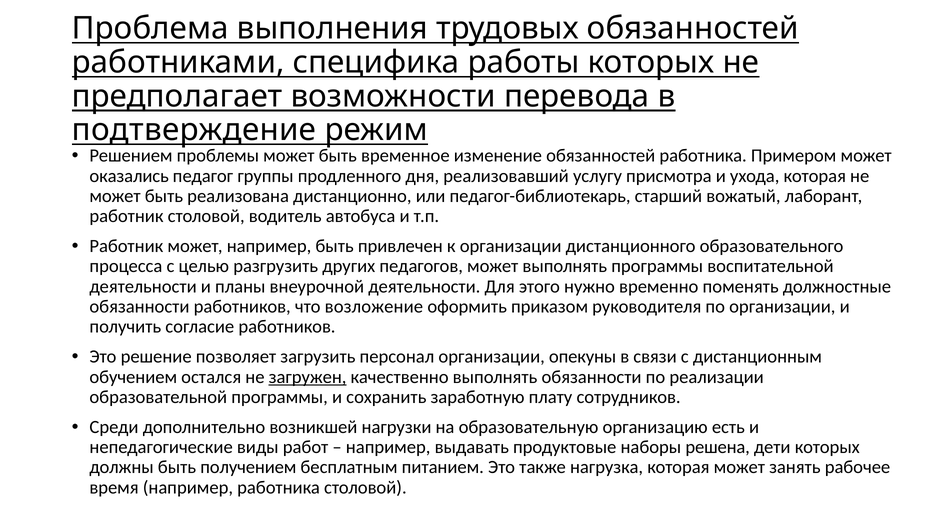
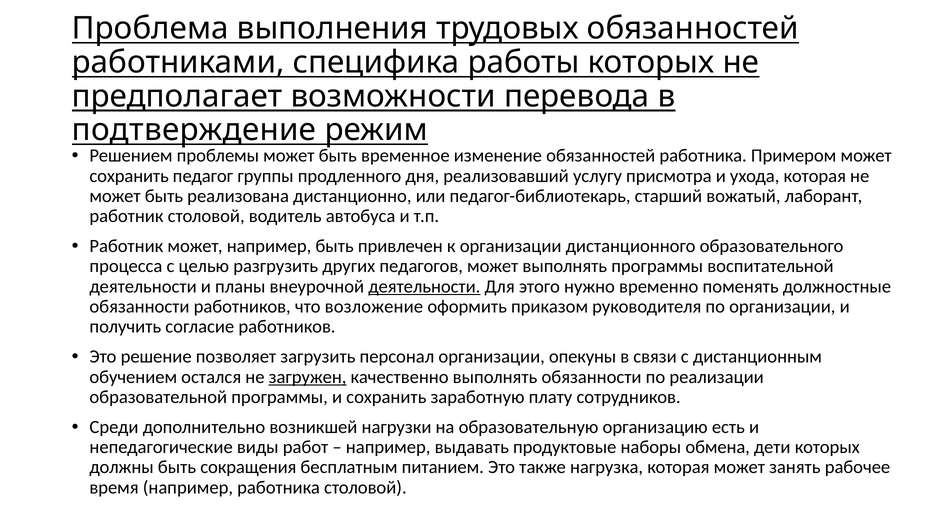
оказались at (129, 176): оказались -> сохранить
деятельности at (424, 286) underline: none -> present
решена: решена -> обмена
получением: получением -> сокращения
